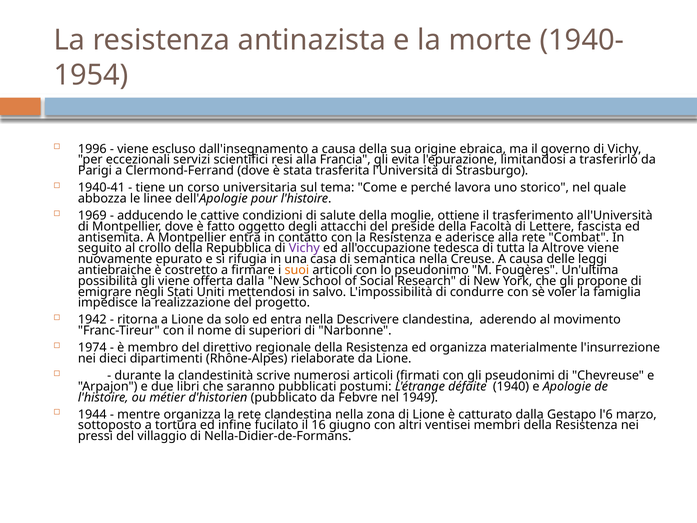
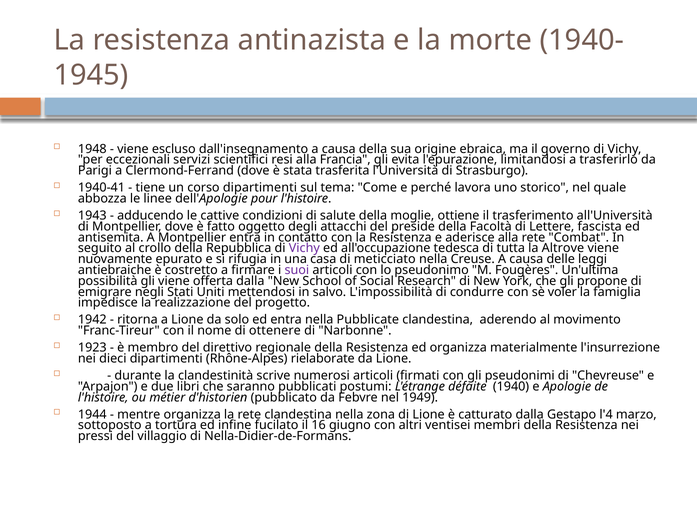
1954: 1954 -> 1945
1996: 1996 -> 1948
corso universitaria: universitaria -> dipartimenti
1969: 1969 -> 1943
semantica: semantica -> meticciato
suoi colour: orange -> purple
Descrivere: Descrivere -> Pubblicate
superiori: superiori -> ottenere
1974: 1974 -> 1923
l'6: l'6 -> l'4
